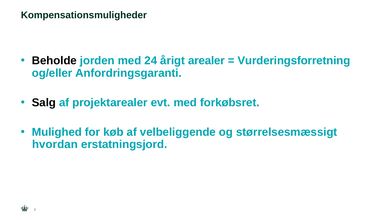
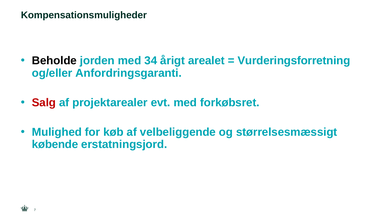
24: 24 -> 34
arealer: arealer -> arealet
Salg colour: black -> red
hvordan: hvordan -> købende
